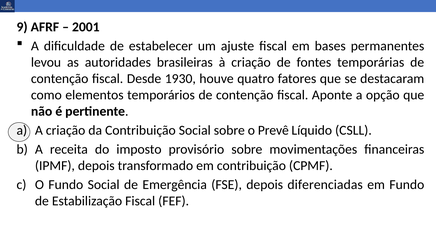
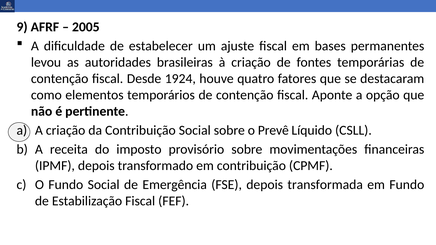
2001: 2001 -> 2005
1930: 1930 -> 1924
diferenciadas: diferenciadas -> transformada
